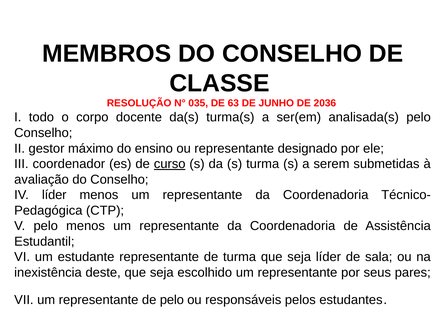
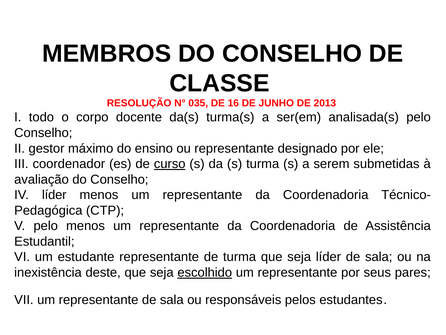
63: 63 -> 16
2036: 2036 -> 2013
escolhido underline: none -> present
representante de pelo: pelo -> sala
